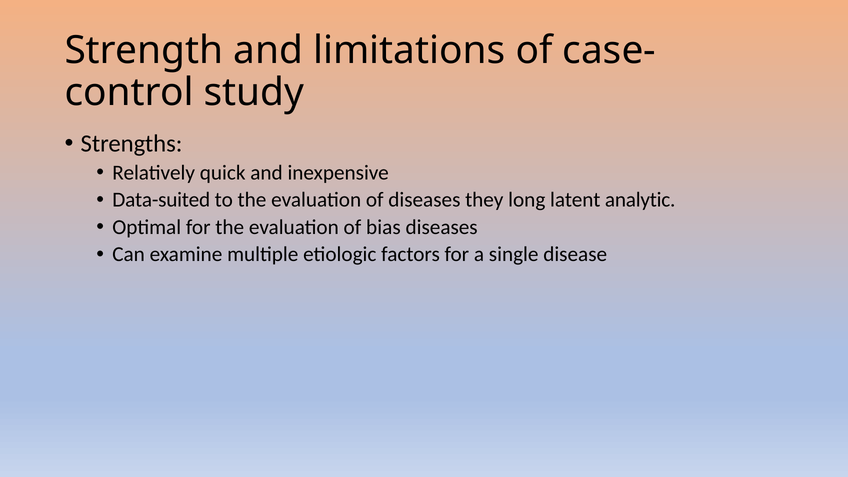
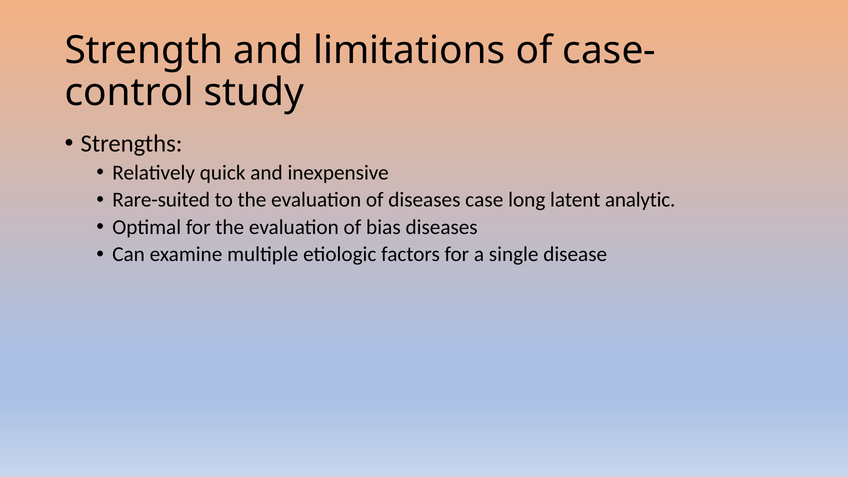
Data-suited: Data-suited -> Rare-suited
they: they -> case
